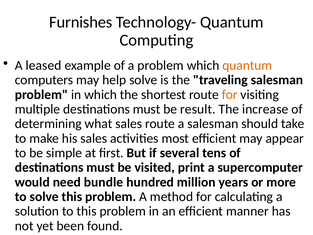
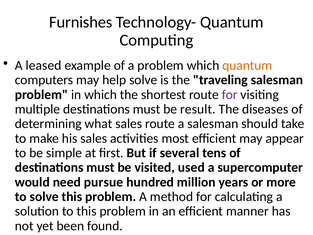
for at (230, 95) colour: orange -> purple
increase: increase -> diseases
print: print -> used
bundle: bundle -> pursue
